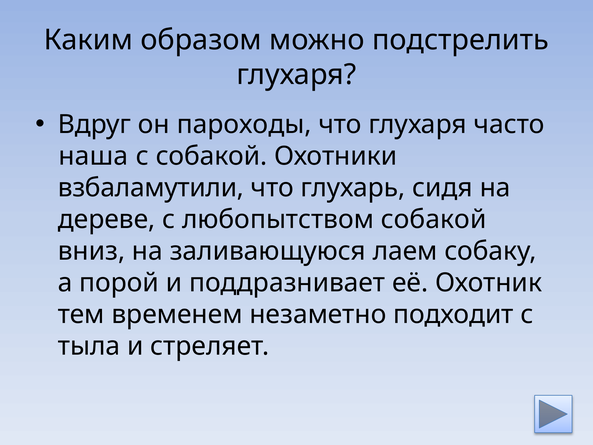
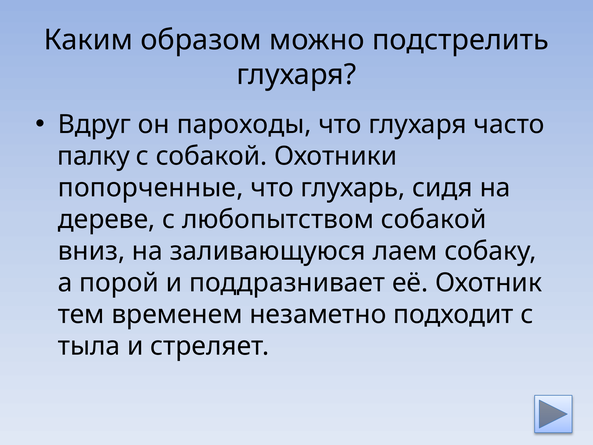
наша: наша -> палку
взбаламутили: взбаламутили -> попорченные
